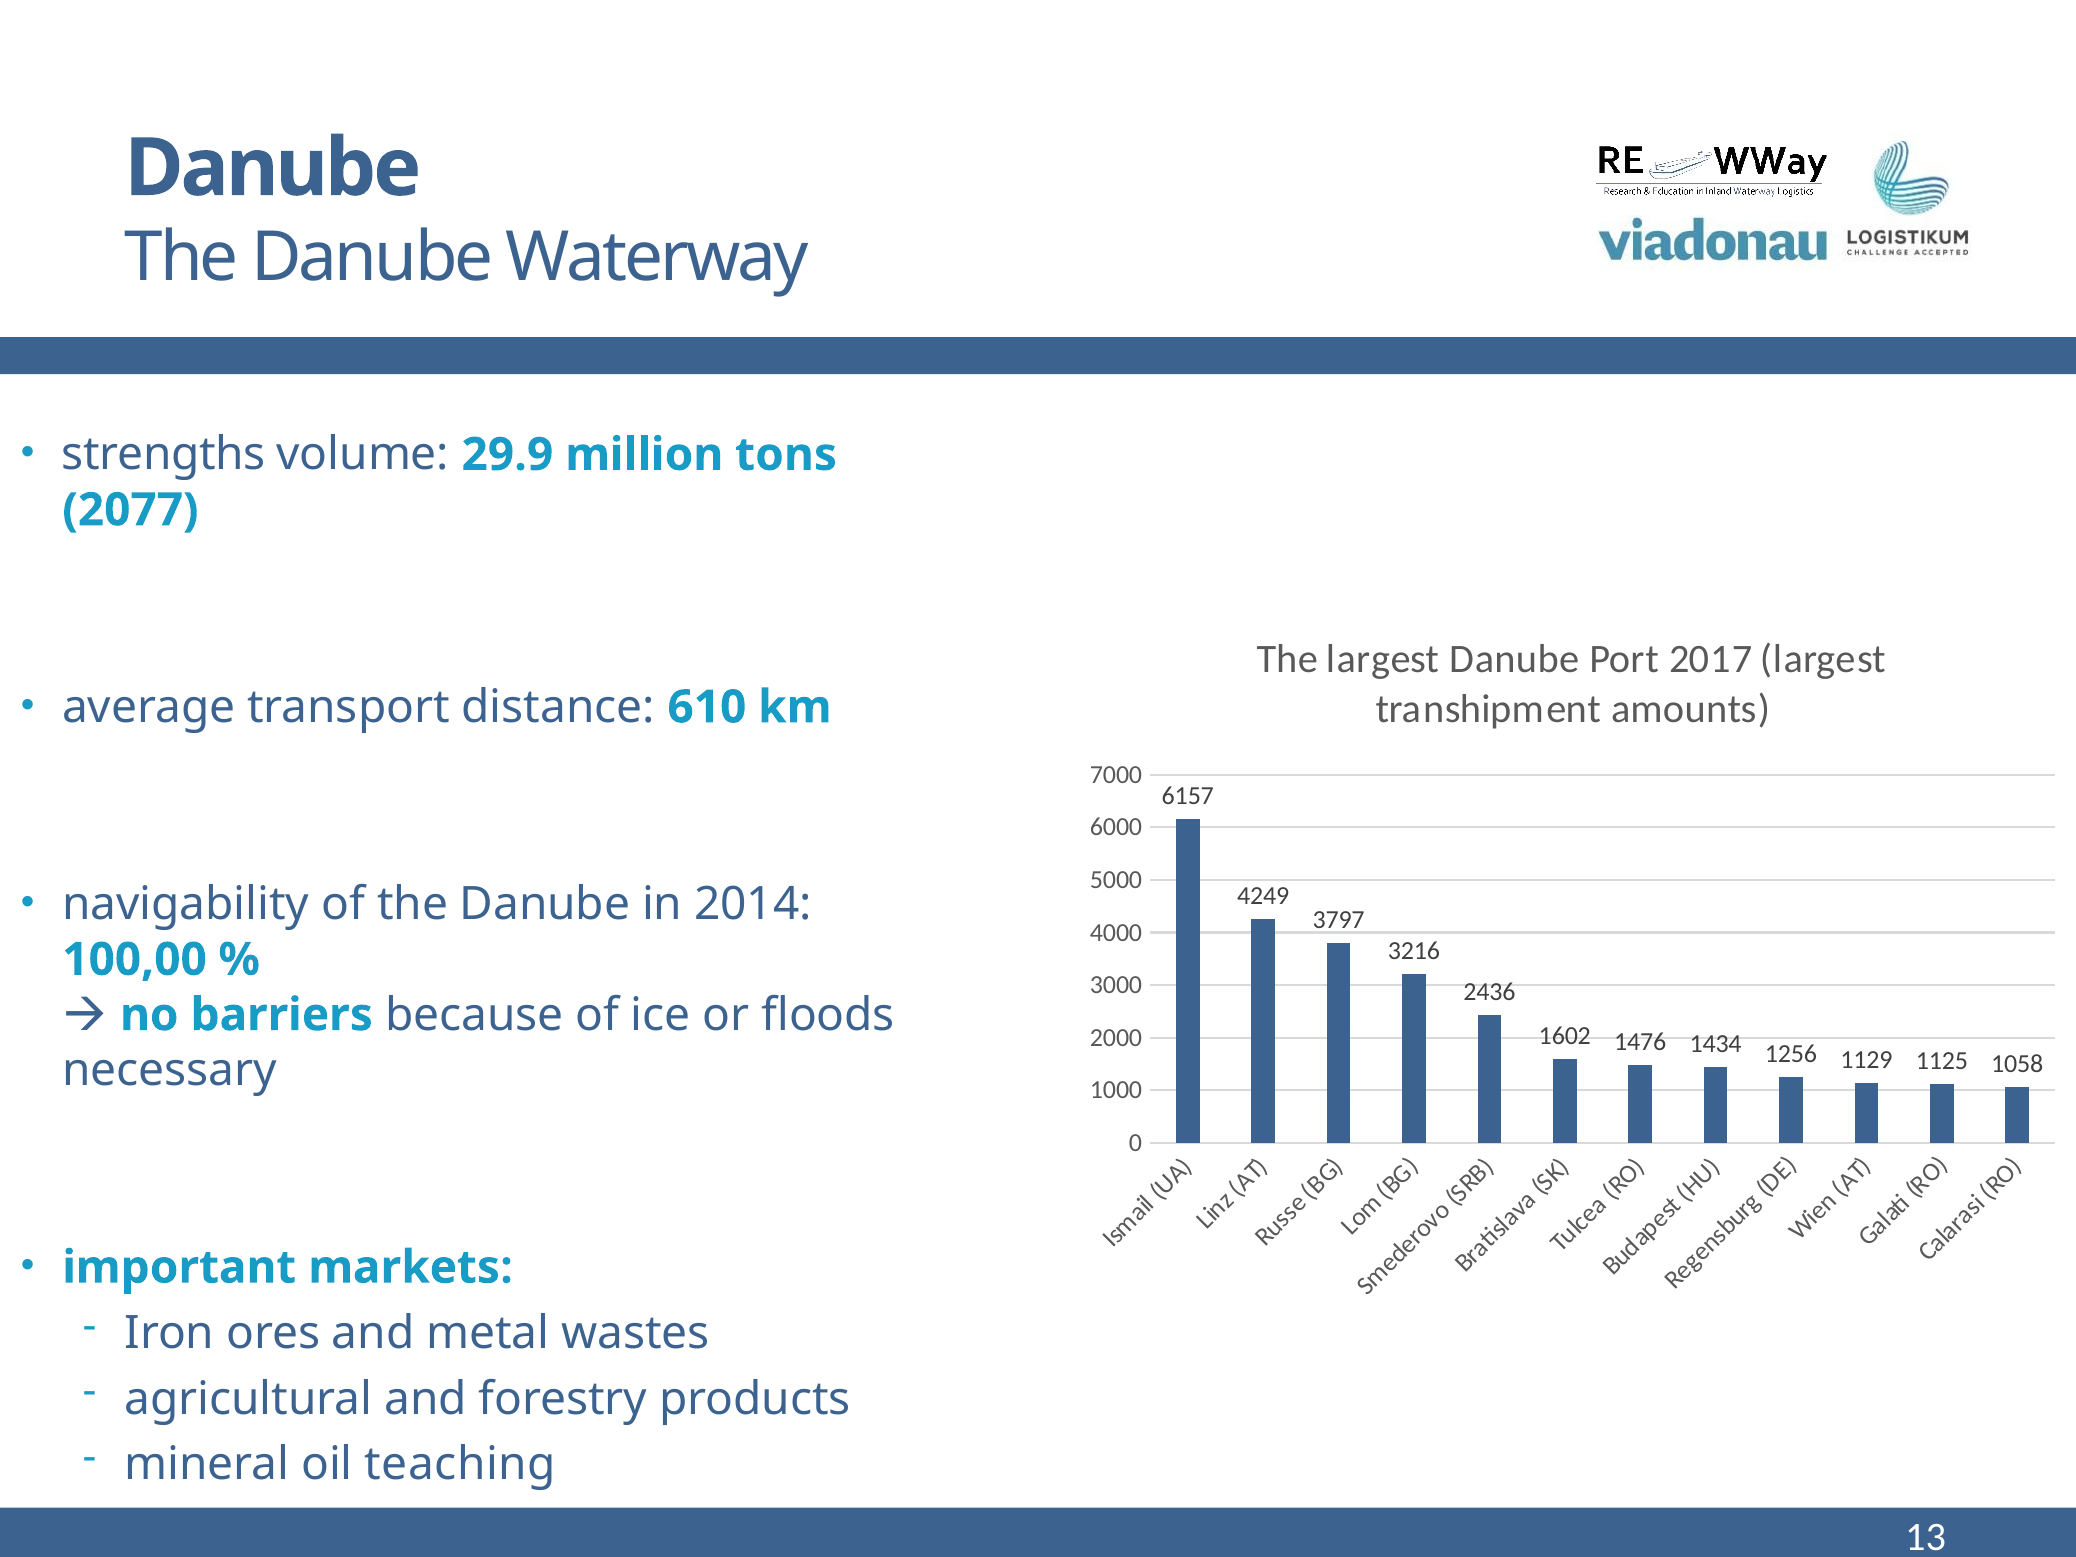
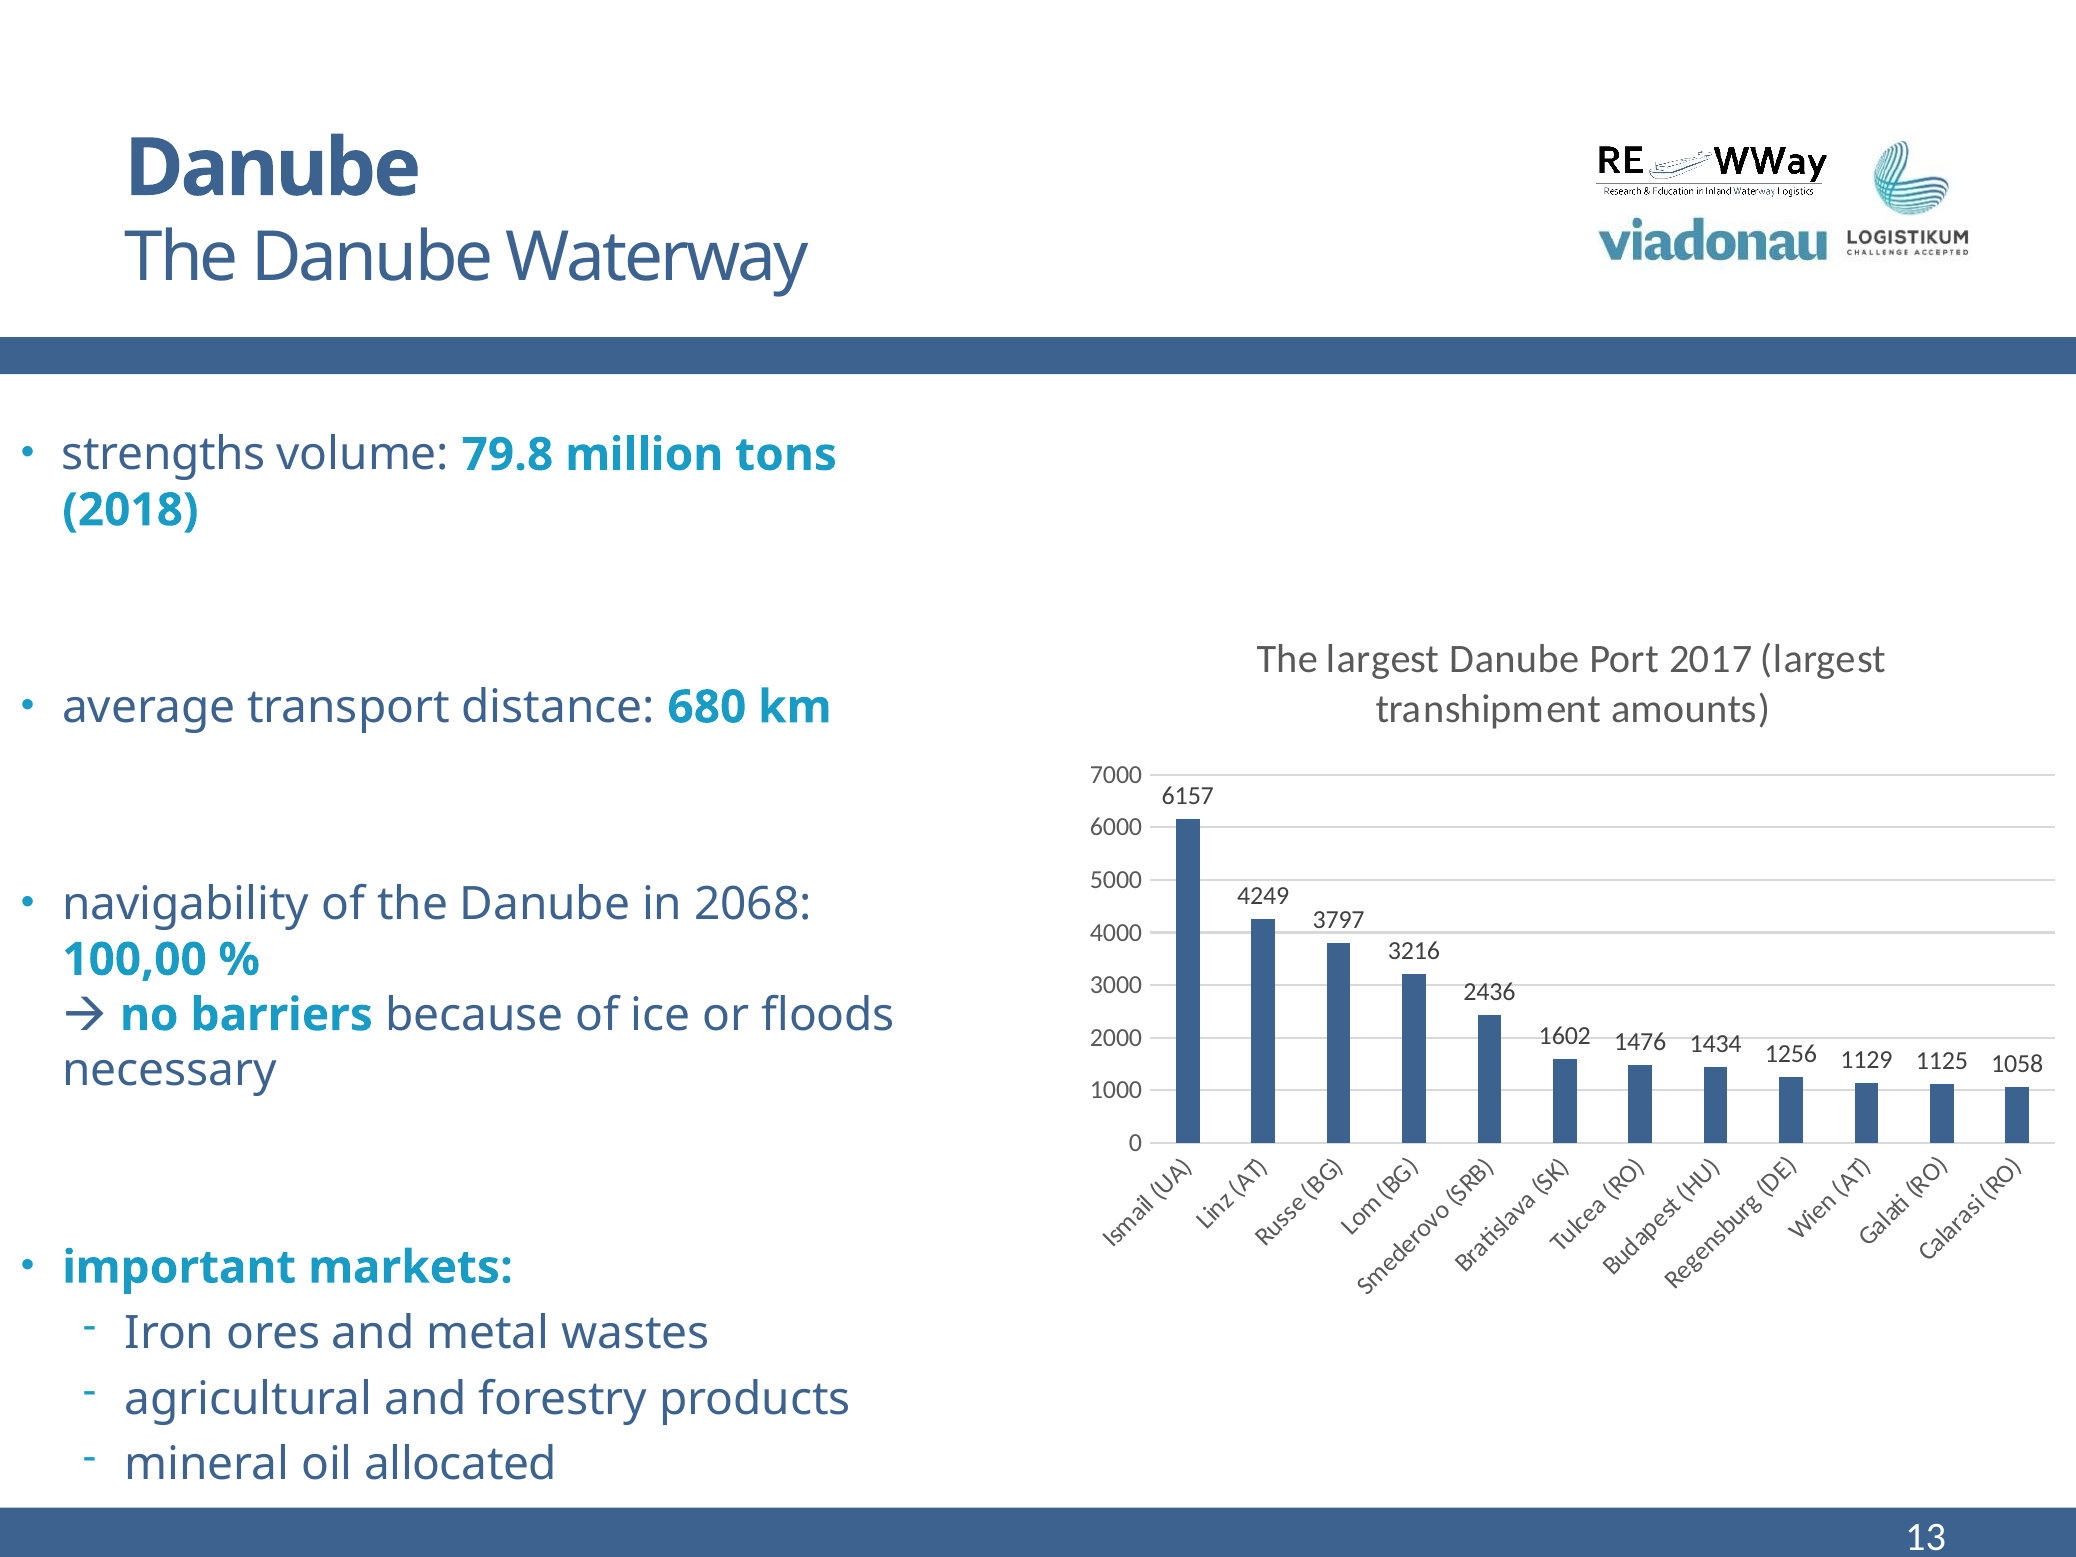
29.9: 29.9 -> 79.8
2077: 2077 -> 2018
610: 610 -> 680
2014: 2014 -> 2068
teaching: teaching -> allocated
